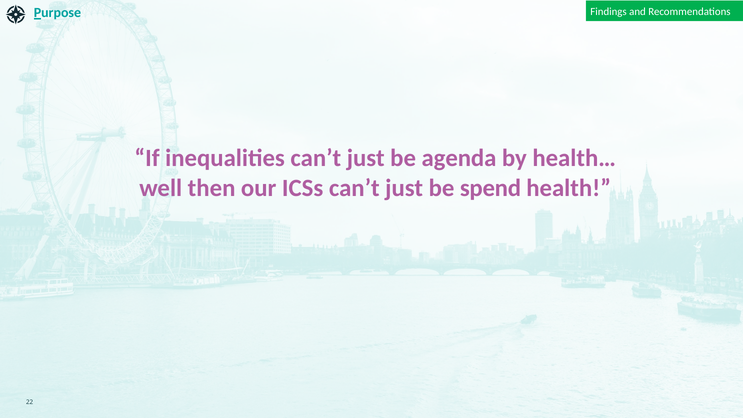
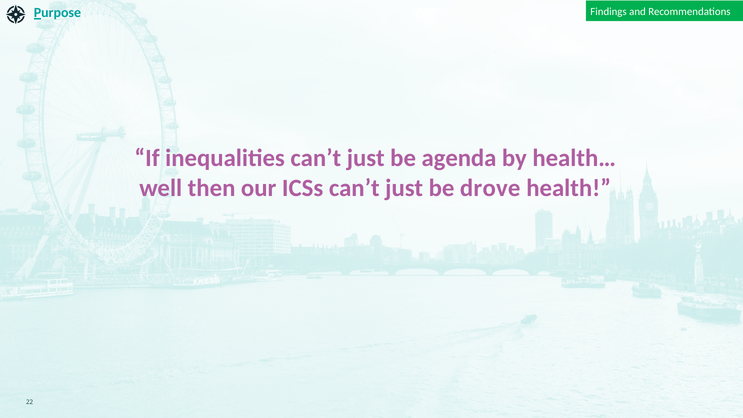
spend: spend -> drove
